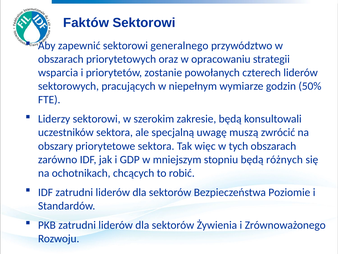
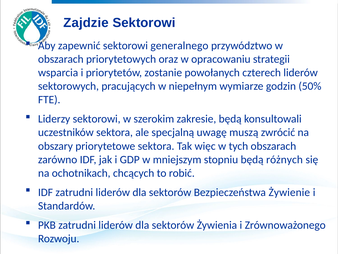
Faktów: Faktów -> Zajdzie
Poziomie: Poziomie -> Żywienie
